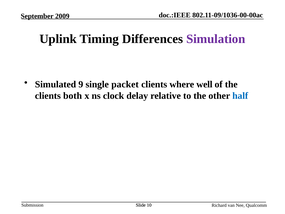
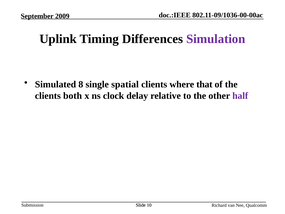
9: 9 -> 8
packet: packet -> spatial
well: well -> that
half colour: blue -> purple
